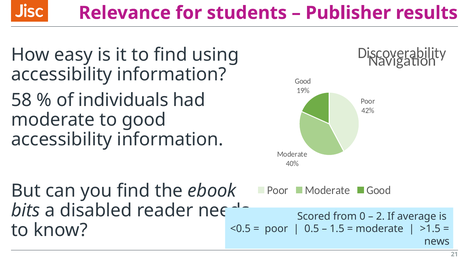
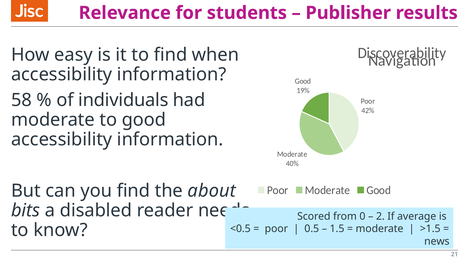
using: using -> when
ebook: ebook -> about
